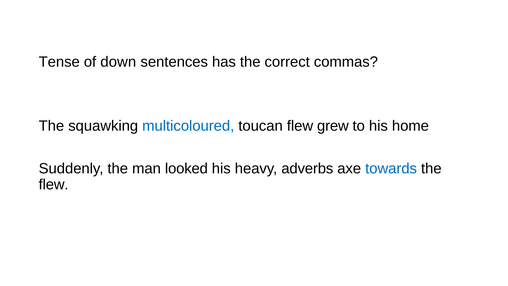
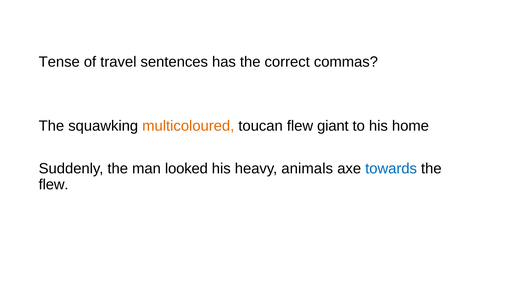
down: down -> travel
multicoloured colour: blue -> orange
grew: grew -> giant
adverbs: adverbs -> animals
